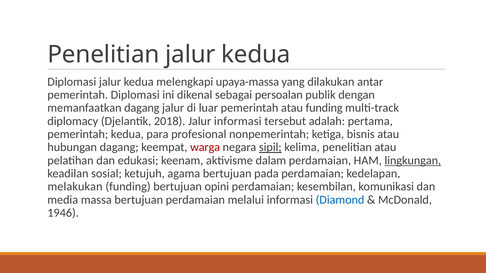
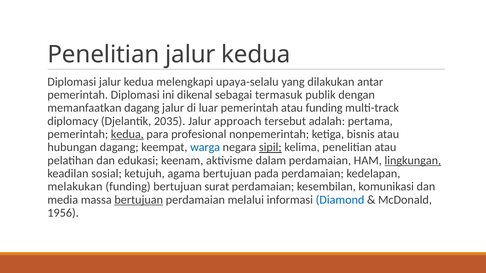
upaya-massa: upaya-massa -> upaya-selalu
persoalan: persoalan -> termasuk
2018: 2018 -> 2035
Jalur informasi: informasi -> approach
kedua at (127, 134) underline: none -> present
warga colour: red -> blue
opini: opini -> surat
bertujuan at (139, 200) underline: none -> present
1946: 1946 -> 1956
